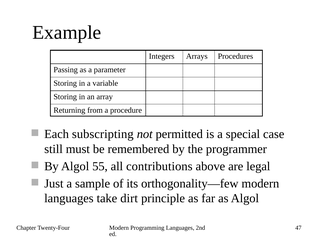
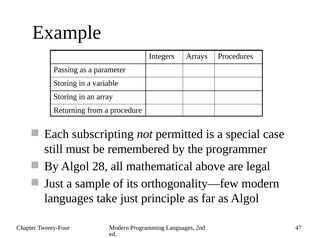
55: 55 -> 28
contributions: contributions -> mathematical
take dirt: dirt -> just
